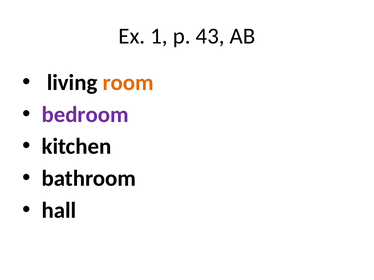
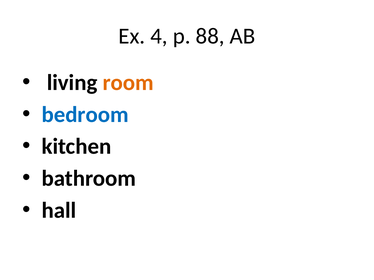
1: 1 -> 4
43: 43 -> 88
bedroom colour: purple -> blue
